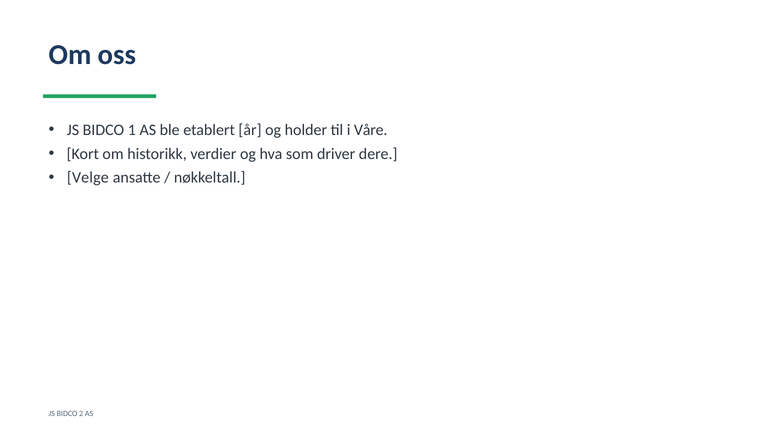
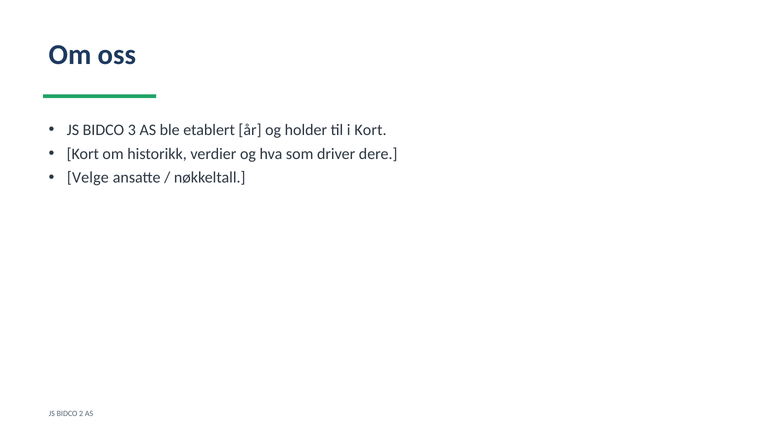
1: 1 -> 3
i Våre: Våre -> Kort
